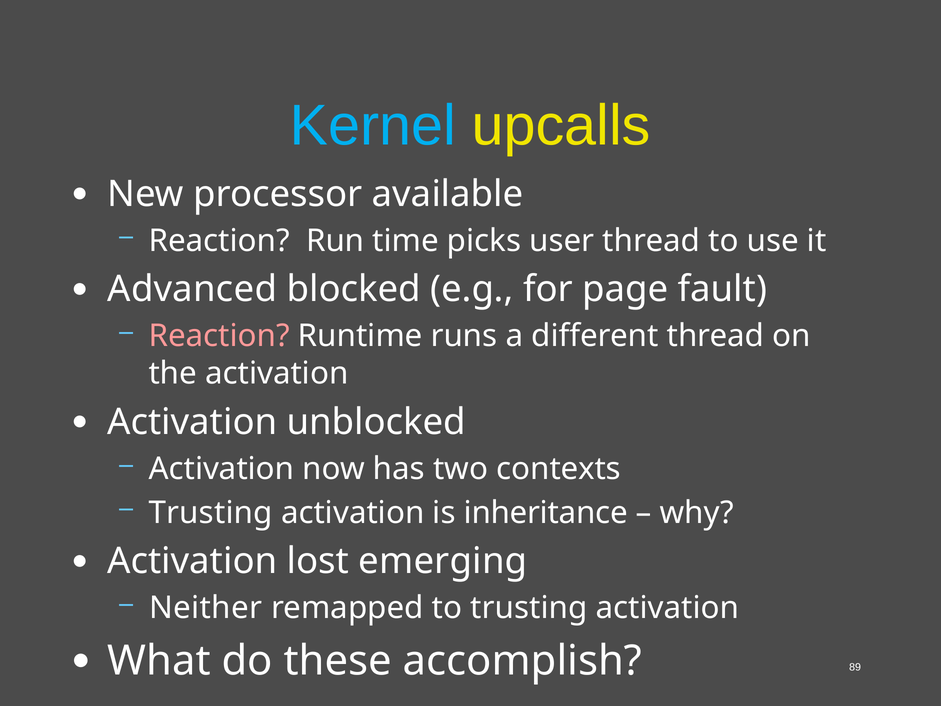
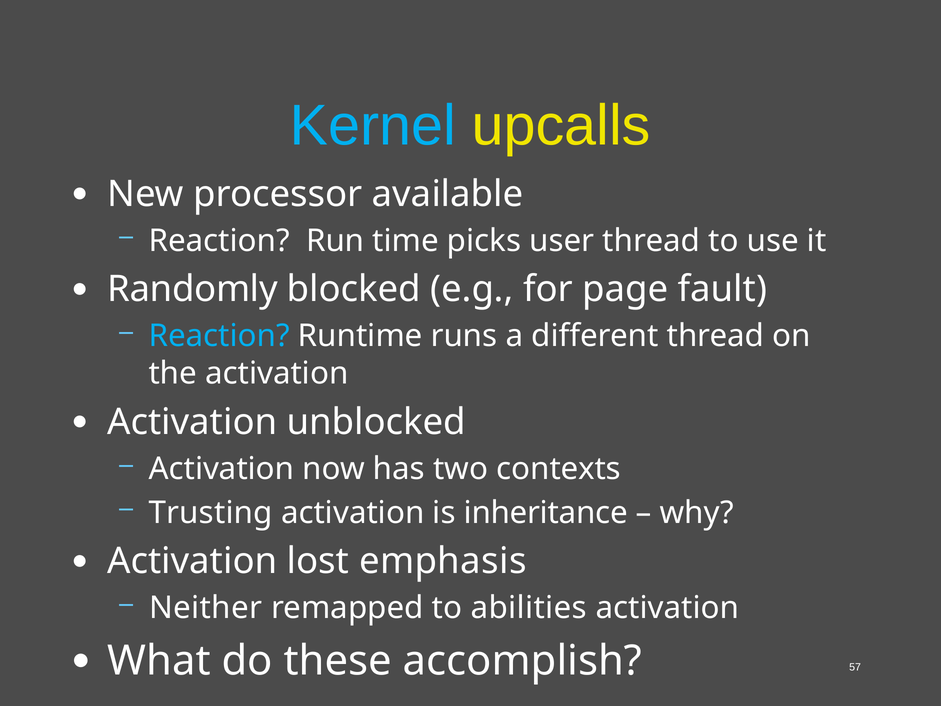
Advanced: Advanced -> Randomly
Reaction at (219, 336) colour: pink -> light blue
emerging: emerging -> emphasis
to trusting: trusting -> abilities
89: 89 -> 57
